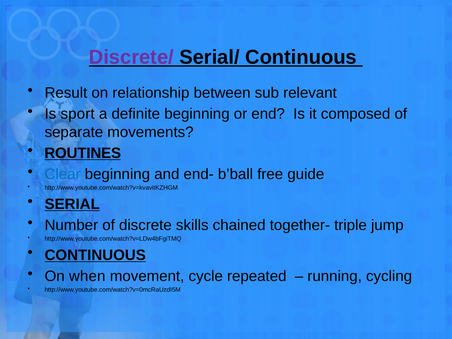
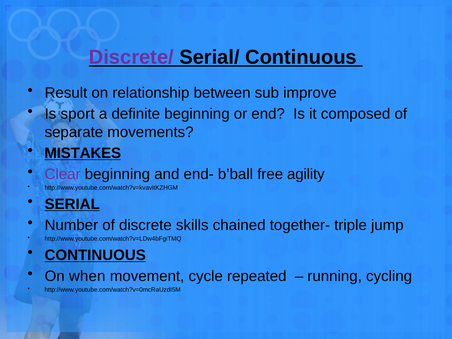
relevant: relevant -> improve
ROUTINES: ROUTINES -> MISTAKES
Clear colour: blue -> purple
guide: guide -> agility
